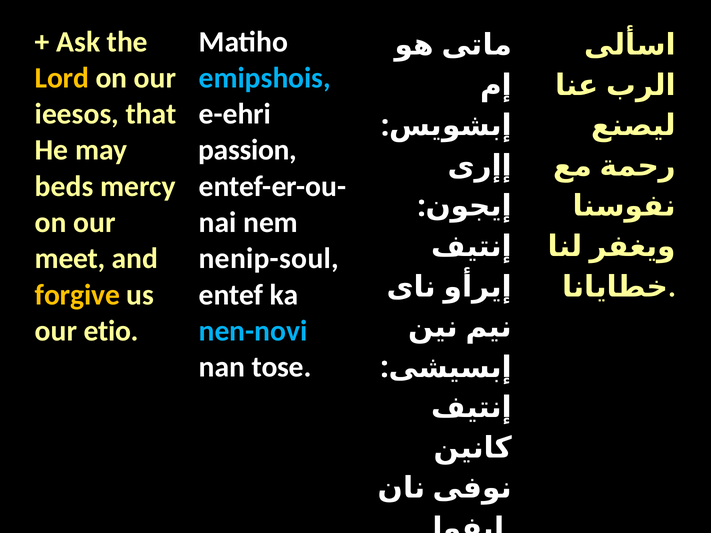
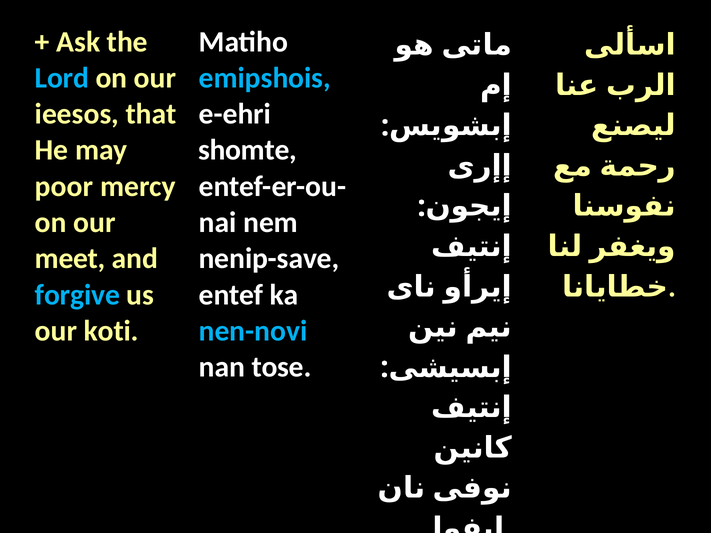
Lord colour: yellow -> light blue
passion: passion -> shomte
beds: beds -> poor
nenip-soul: nenip-soul -> nenip-save
forgive colour: yellow -> light blue
etio: etio -> koti
